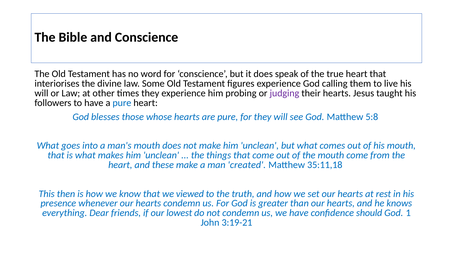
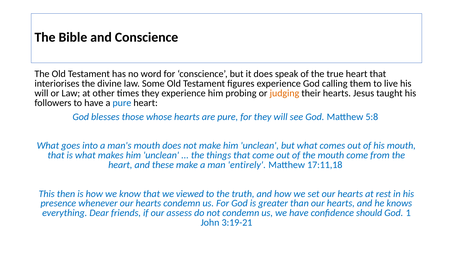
judging colour: purple -> orange
created: created -> entirely
35:11,18: 35:11,18 -> 17:11,18
lowest: lowest -> assess
